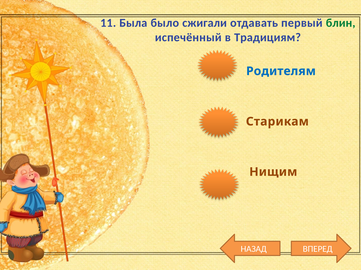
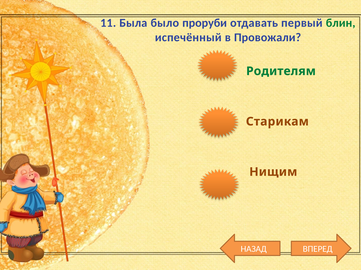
сжигали: сжигали -> проруби
Традициям: Традициям -> Провожали
Родителям colour: blue -> green
